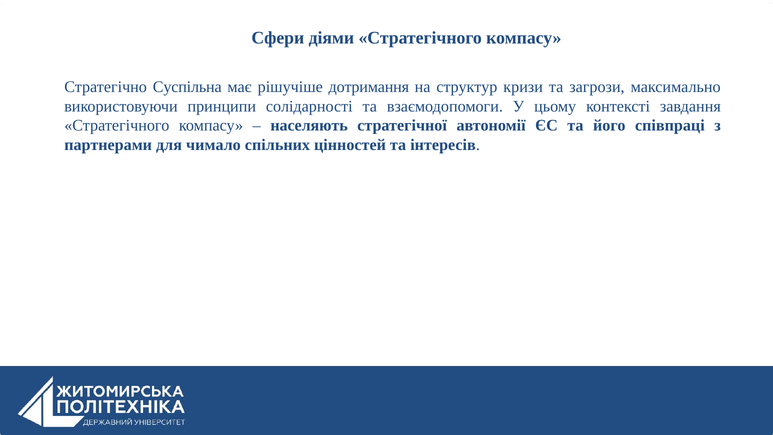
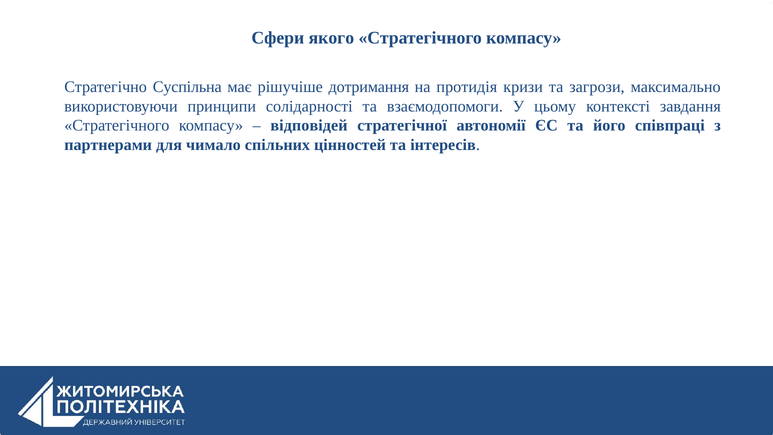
діями: діями -> якого
структур: структур -> протидія
населяють: населяють -> відповідей
